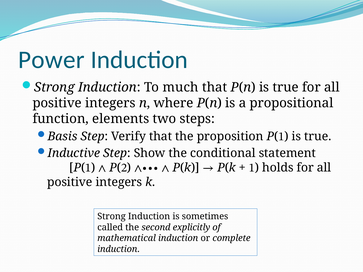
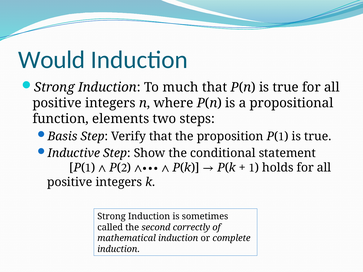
Power: Power -> Would
explicitly: explicitly -> correctly
